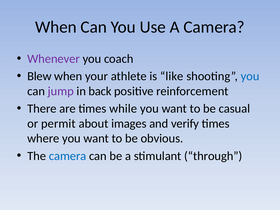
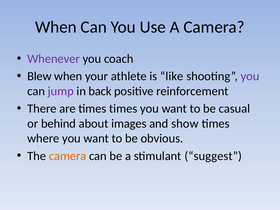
you at (250, 76) colour: blue -> purple
times while: while -> times
permit: permit -> behind
verify: verify -> show
camera at (68, 156) colour: blue -> orange
through: through -> suggest
